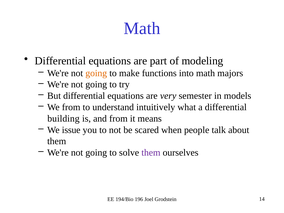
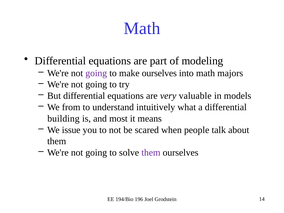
going at (96, 73) colour: orange -> purple
make functions: functions -> ourselves
semester: semester -> valuable
and from: from -> most
